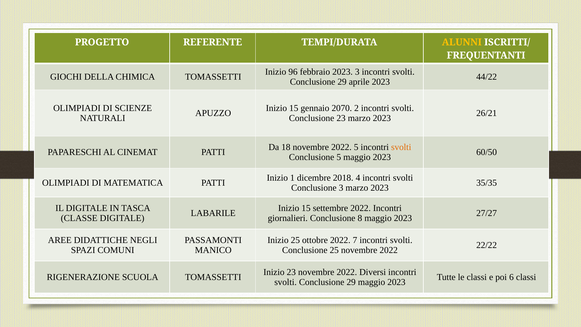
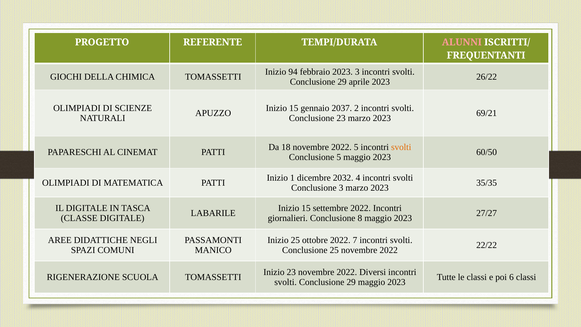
ALUNNI colour: yellow -> pink
96: 96 -> 94
44/22: 44/22 -> 26/22
2070: 2070 -> 2037
26/21: 26/21 -> 69/21
2018: 2018 -> 2032
